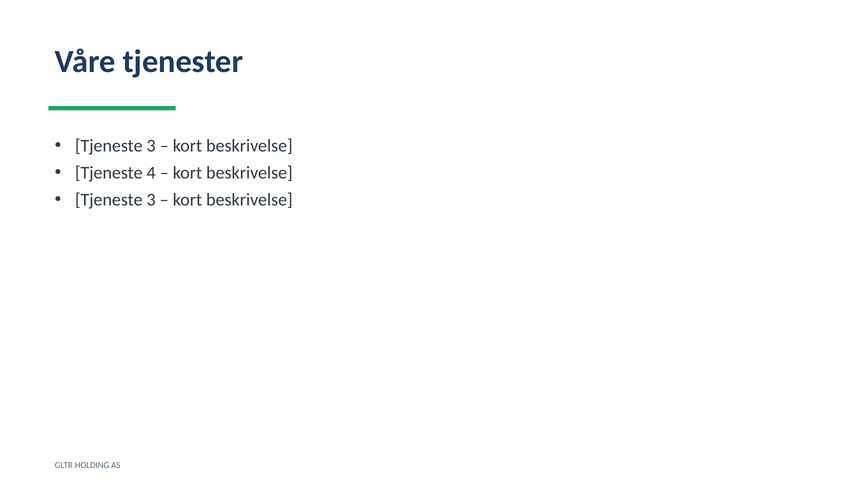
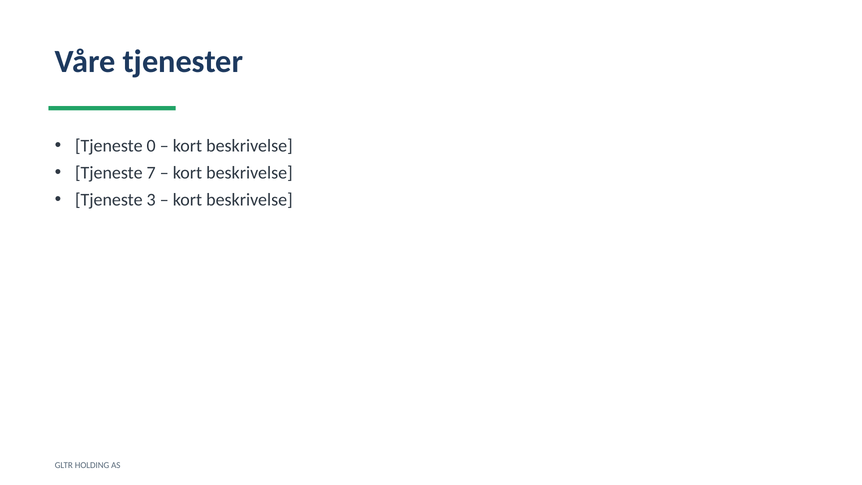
3 at (151, 146): 3 -> 0
4: 4 -> 7
